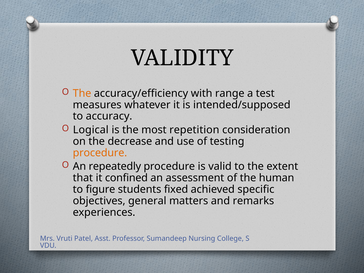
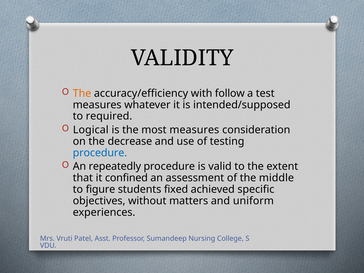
range: range -> follow
accuracy: accuracy -> required
most repetition: repetition -> measures
procedure at (100, 153) colour: orange -> blue
human: human -> middle
general: general -> without
remarks: remarks -> uniform
